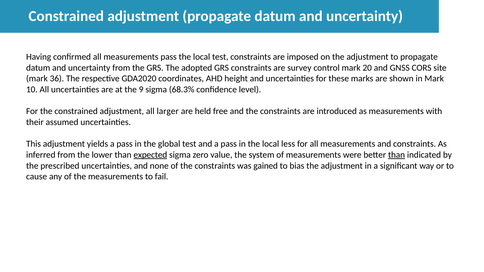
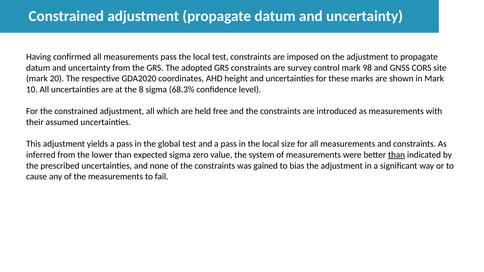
20: 20 -> 98
36: 36 -> 20
9: 9 -> 8
larger: larger -> which
less: less -> size
expected underline: present -> none
